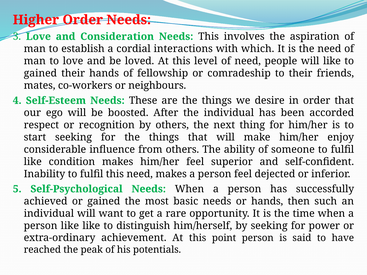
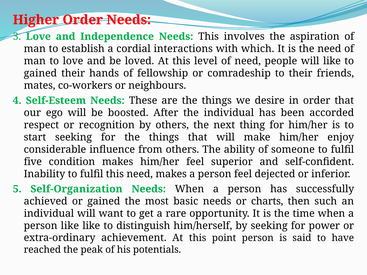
Consideration: Consideration -> Independence
like at (33, 162): like -> five
Self-Psychological: Self-Psychological -> Self-Organization
or hands: hands -> charts
